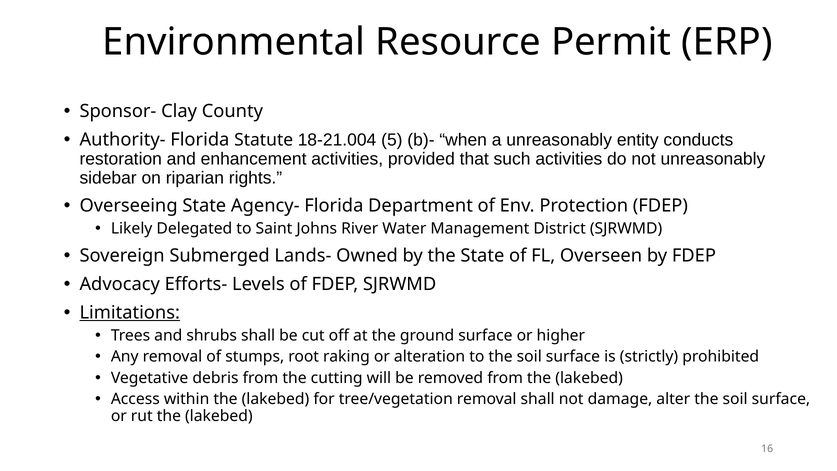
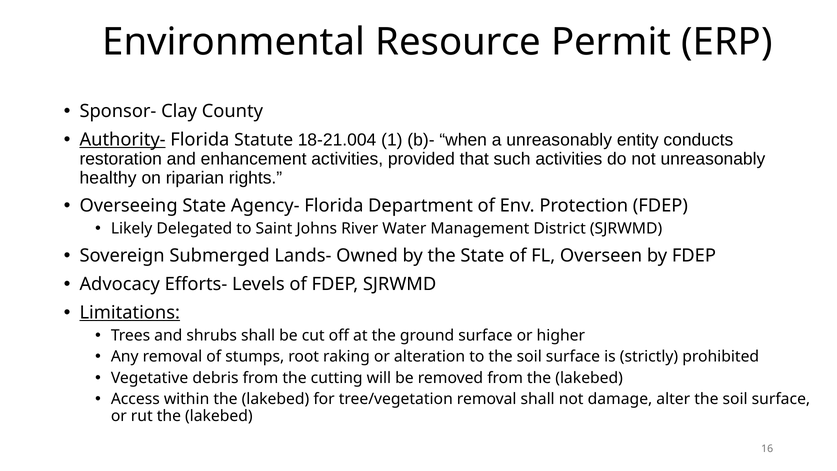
Authority- underline: none -> present
5: 5 -> 1
sidebar: sidebar -> healthy
